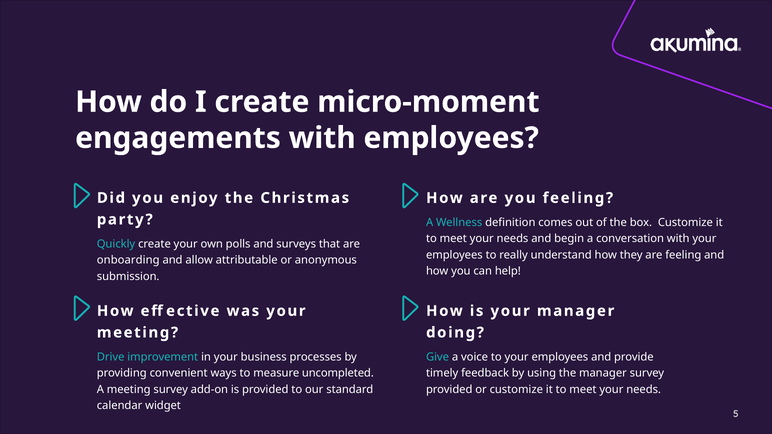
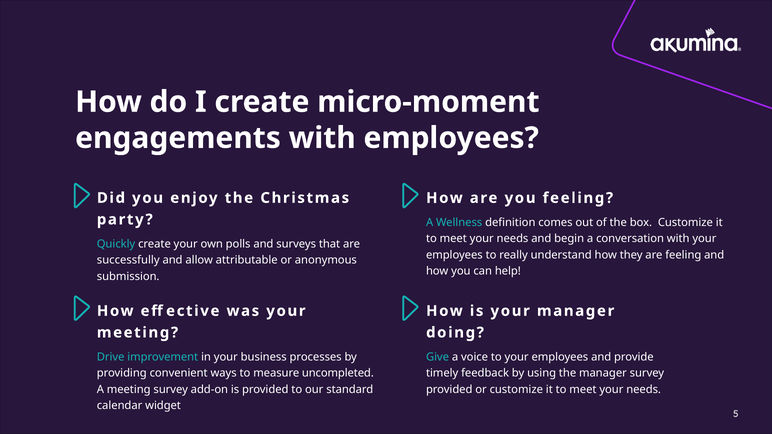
onboarding: onboarding -> successfully
